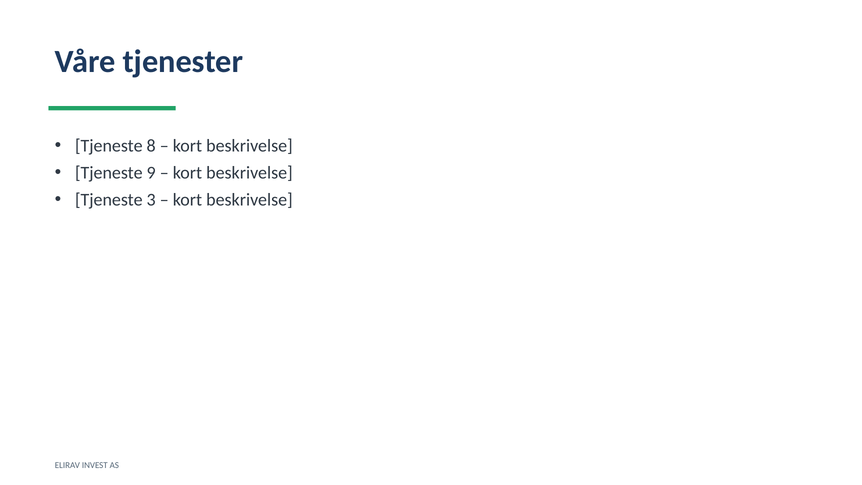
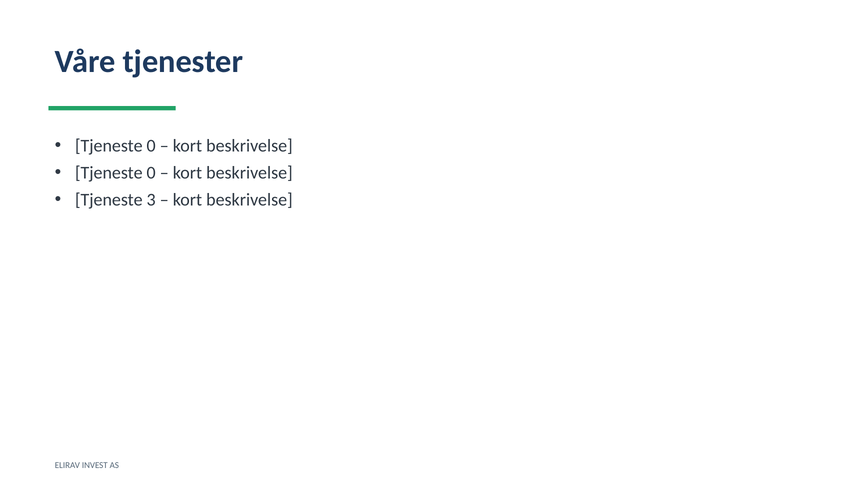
8 at (151, 146): 8 -> 0
9 at (151, 173): 9 -> 0
